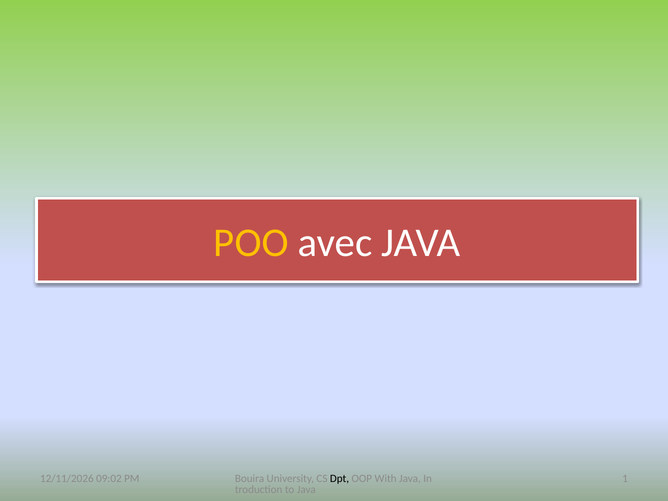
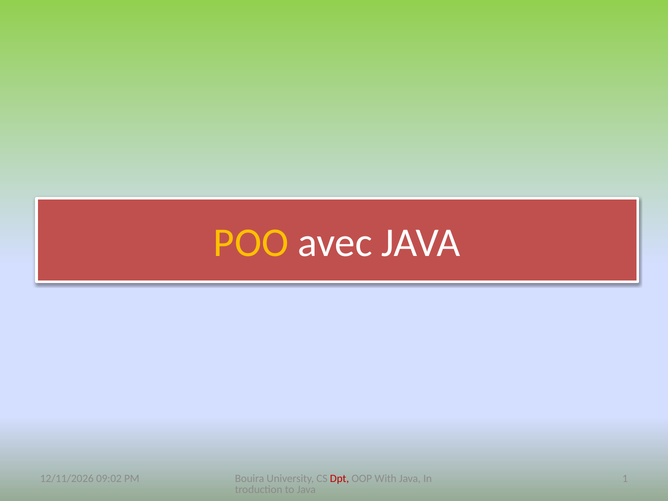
Dpt colour: black -> red
